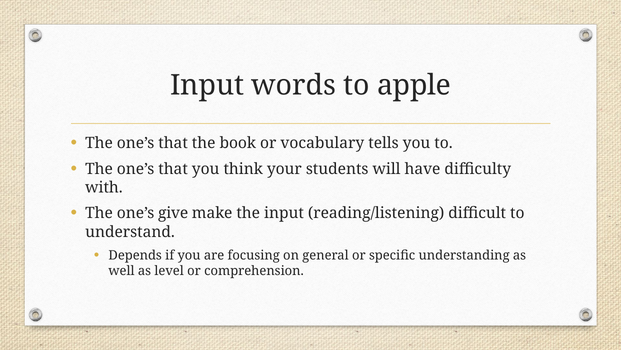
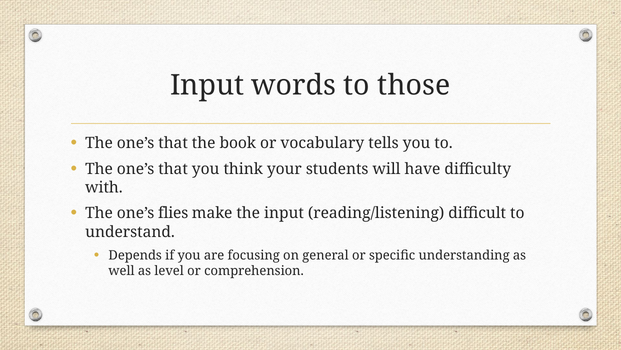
apple: apple -> those
give: give -> flies
